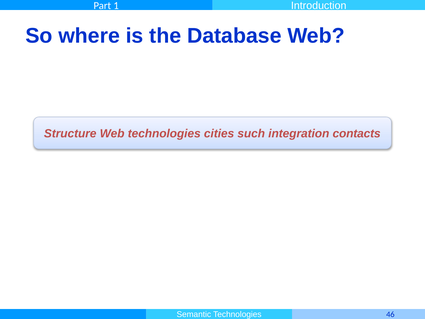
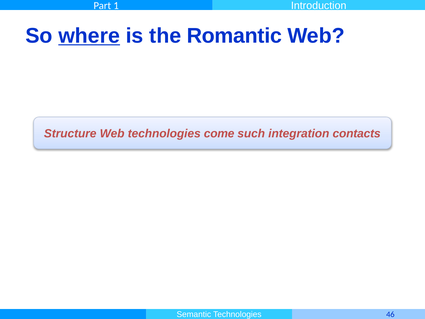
where underline: none -> present
Database: Database -> Romantic
cities: cities -> come
